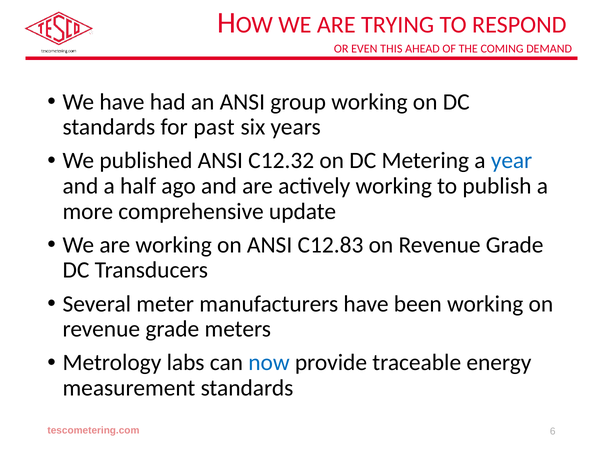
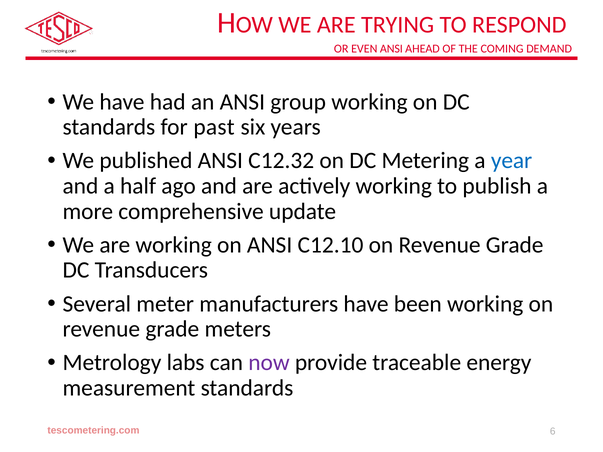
EVEN THIS: THIS -> ANSI
C12.83: C12.83 -> C12.10
now colour: blue -> purple
